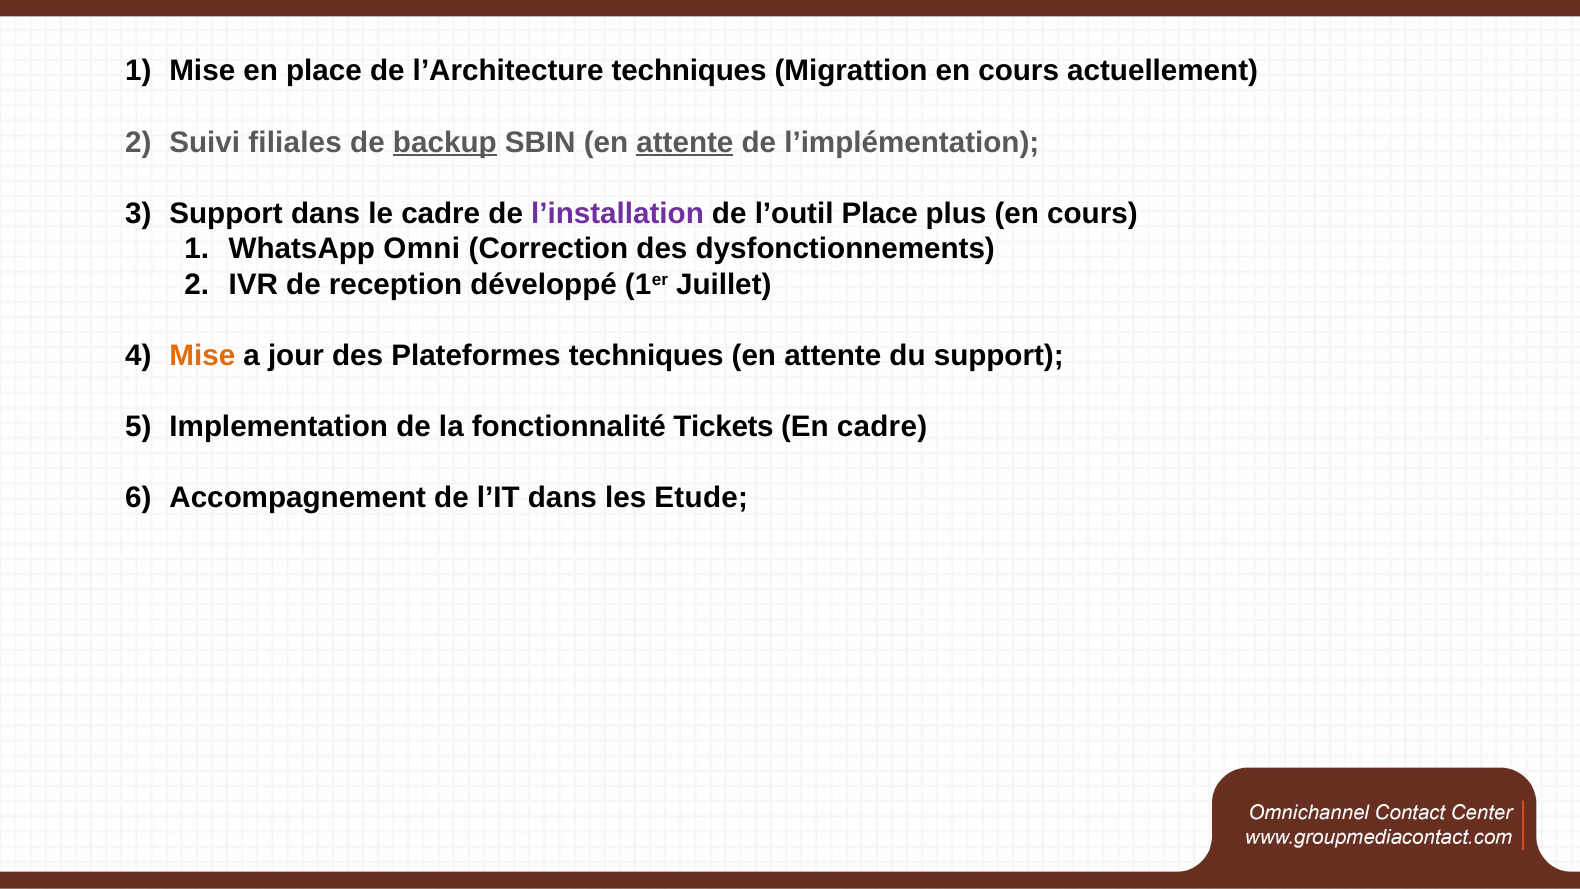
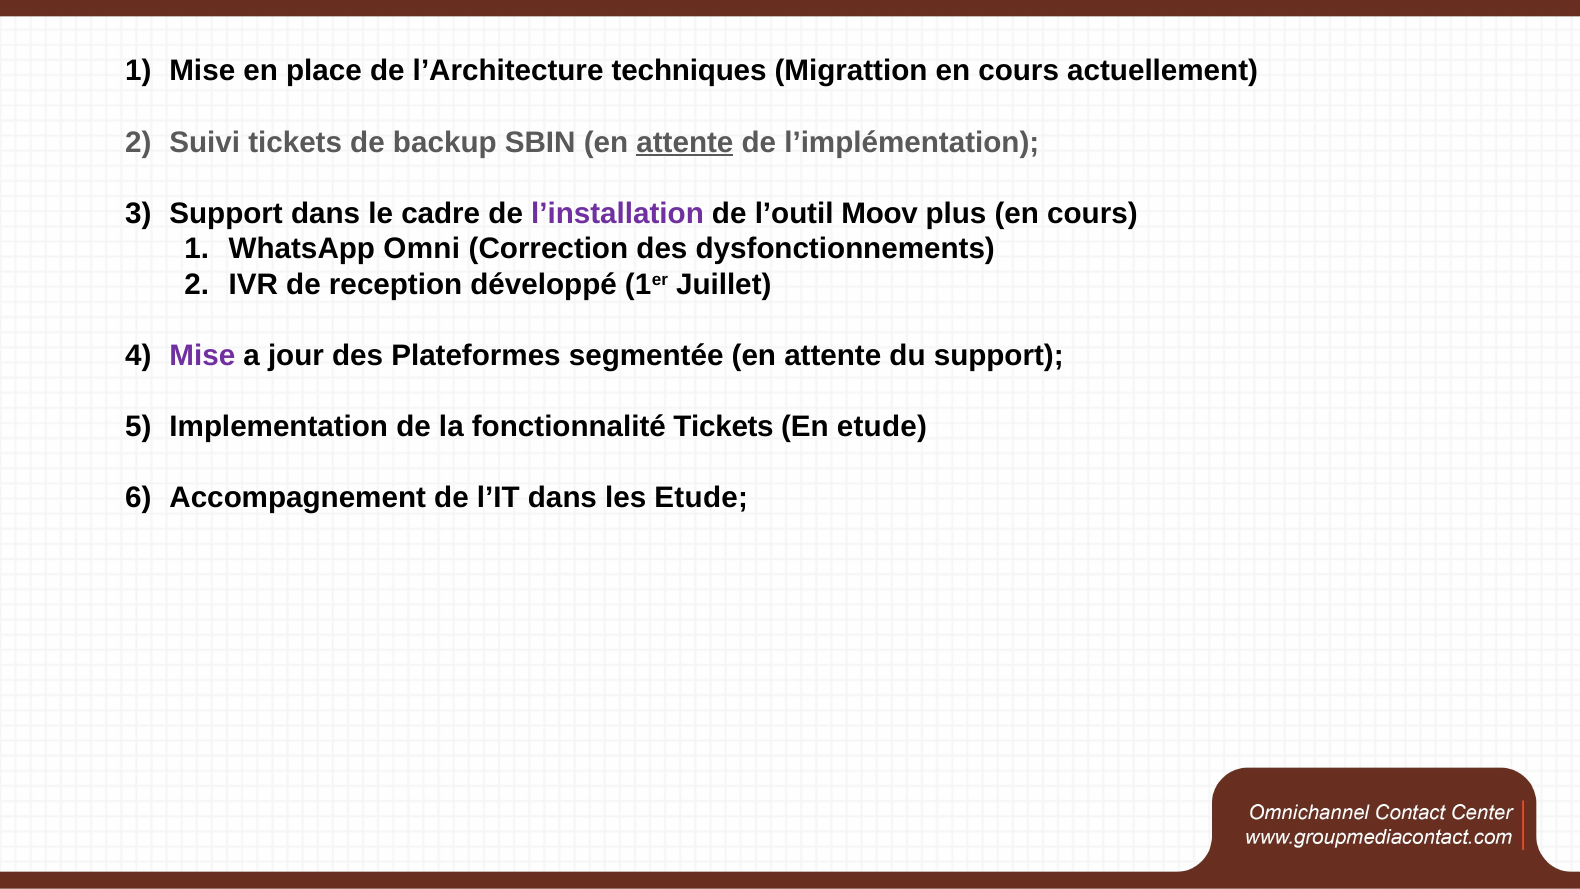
Suivi filiales: filiales -> tickets
backup underline: present -> none
l’outil Place: Place -> Moov
Mise at (202, 356) colour: orange -> purple
Plateformes techniques: techniques -> segmentée
En cadre: cadre -> etude
